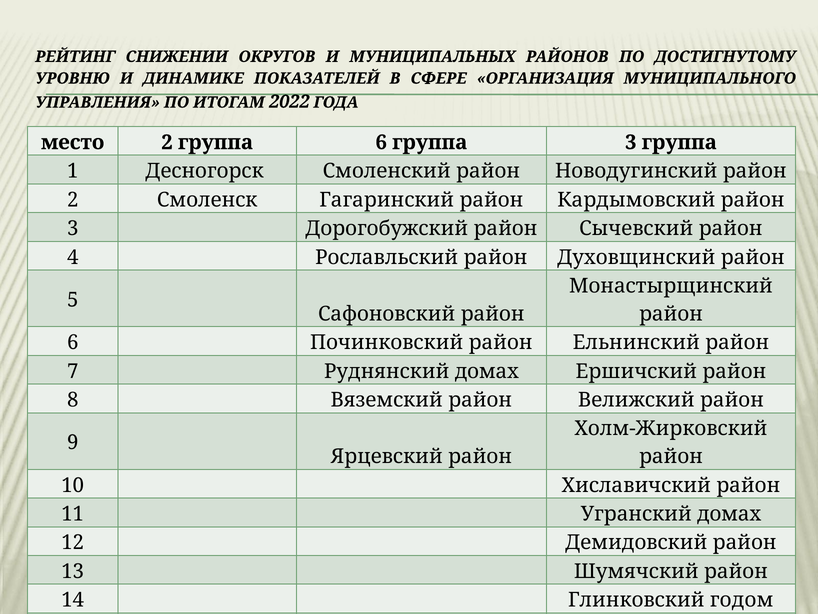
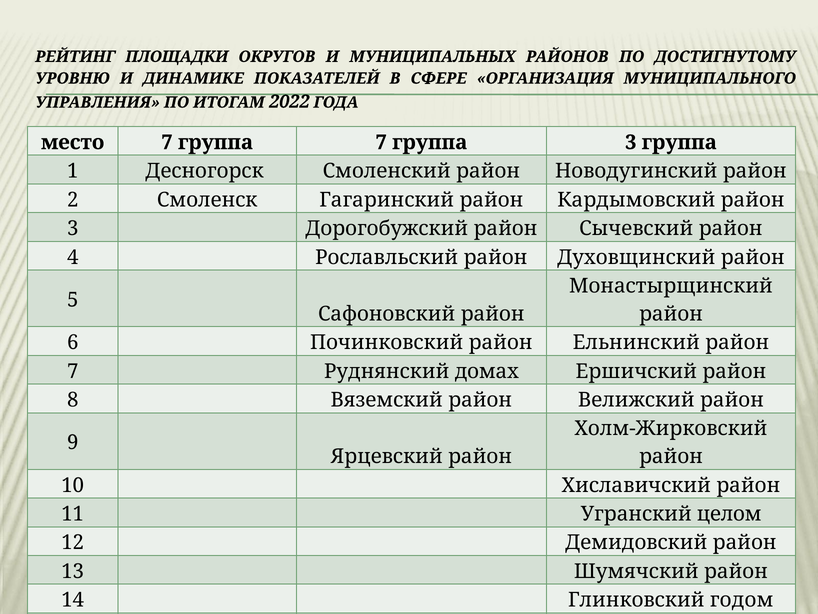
СНИЖЕНИИ: СНИЖЕНИИ -> ПЛОЩАДКИ
место 2: 2 -> 7
группа 6: 6 -> 7
Угранский домах: домах -> целом
